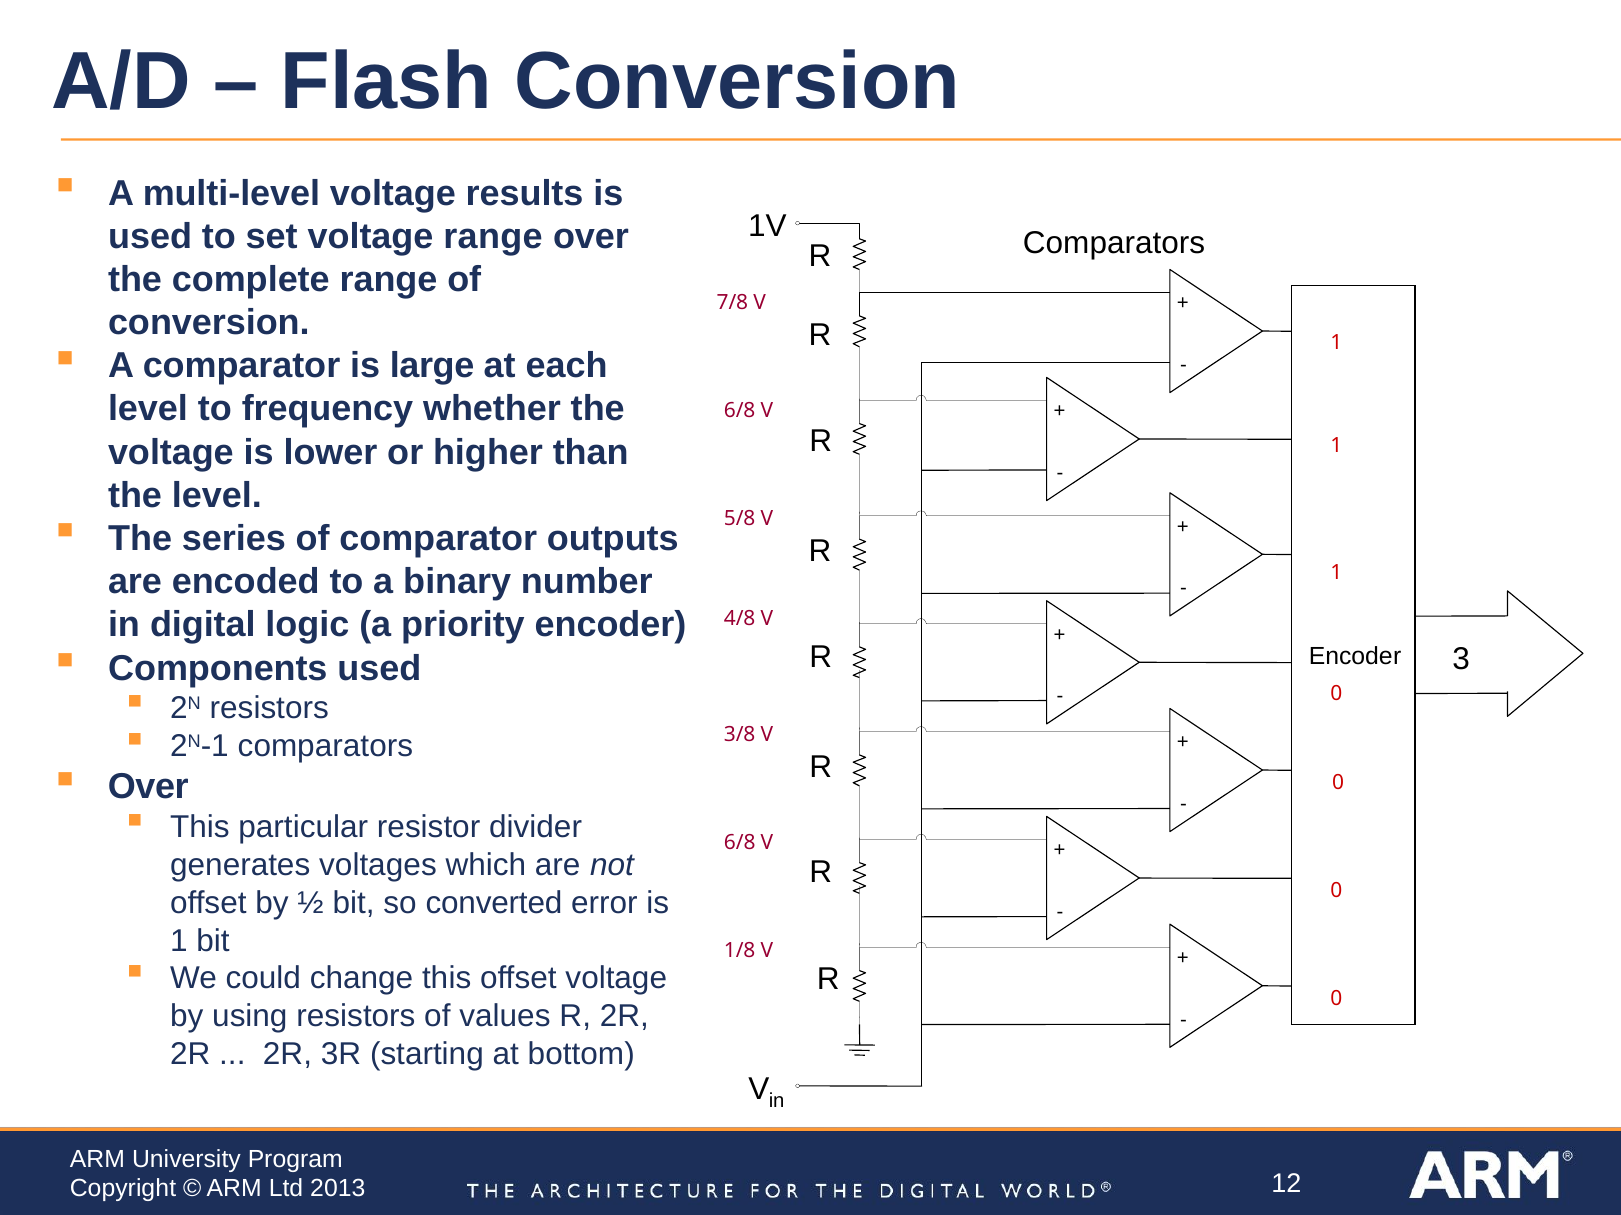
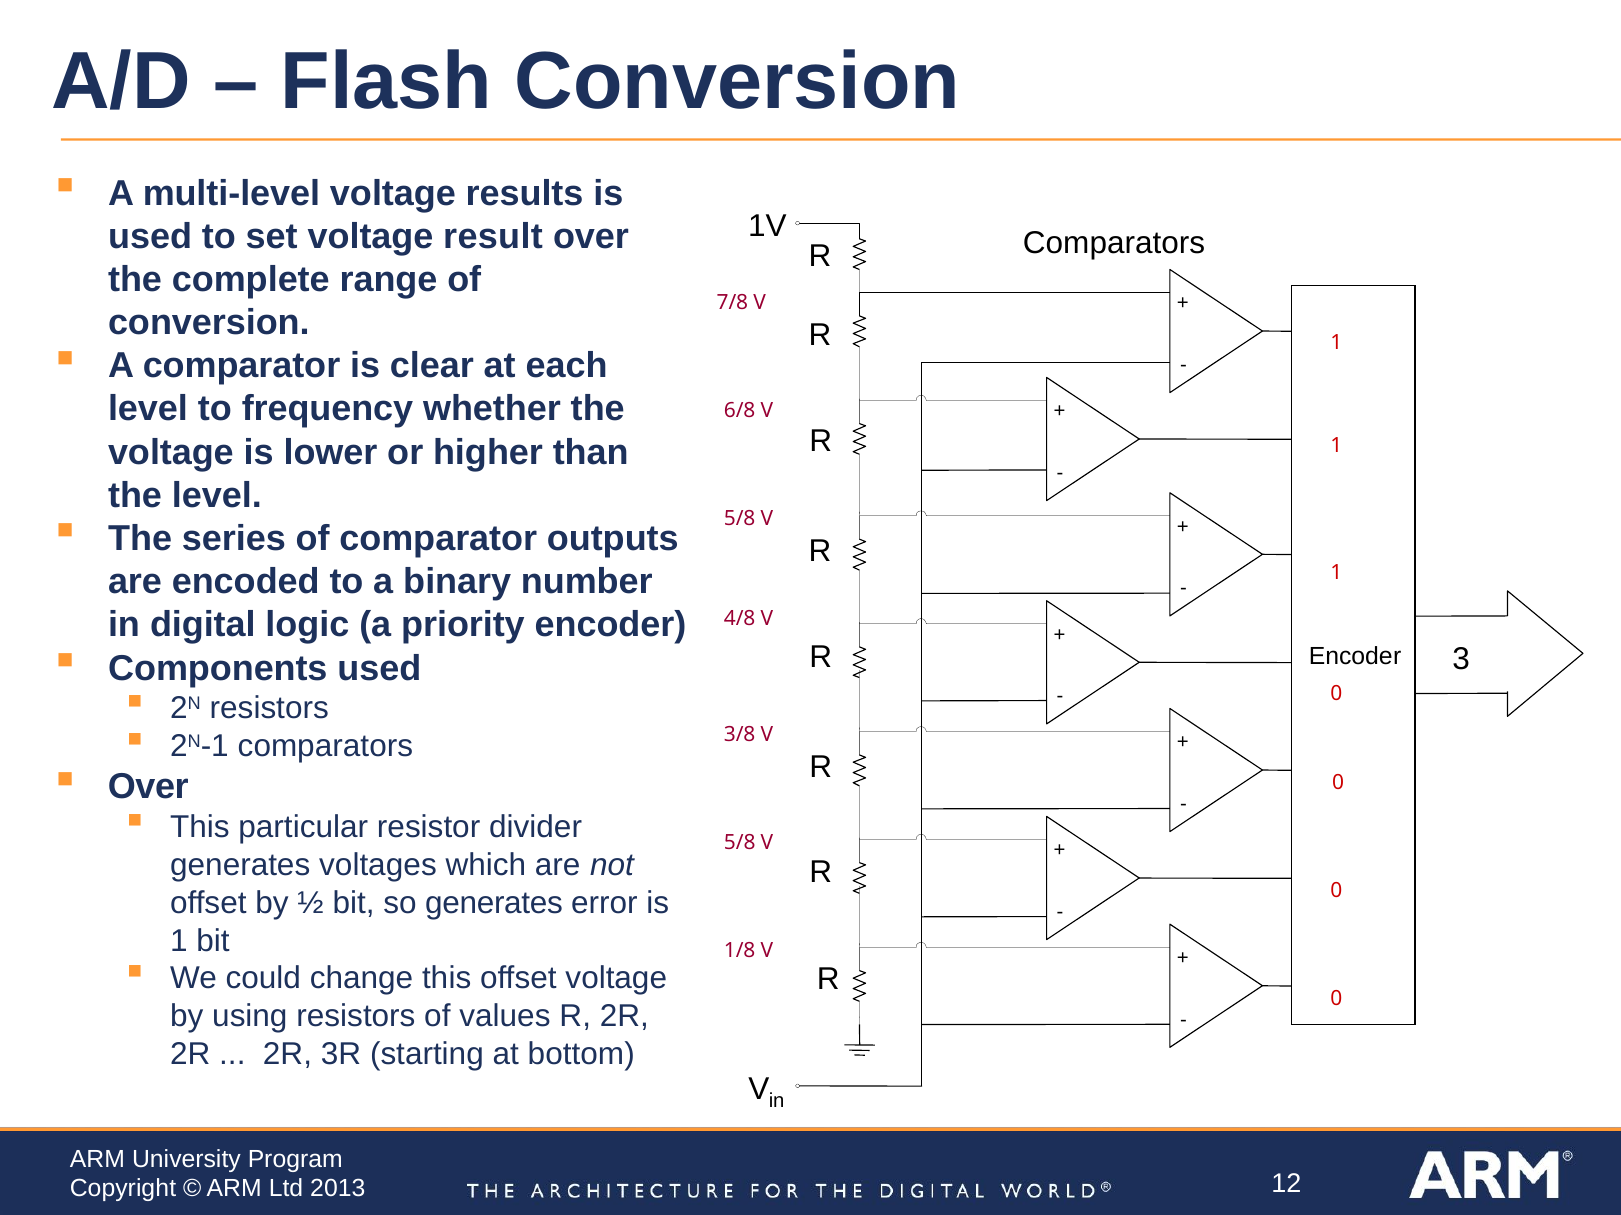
voltage range: range -> result
large: large -> clear
6/8 at (740, 843): 6/8 -> 5/8
so converted: converted -> generates
